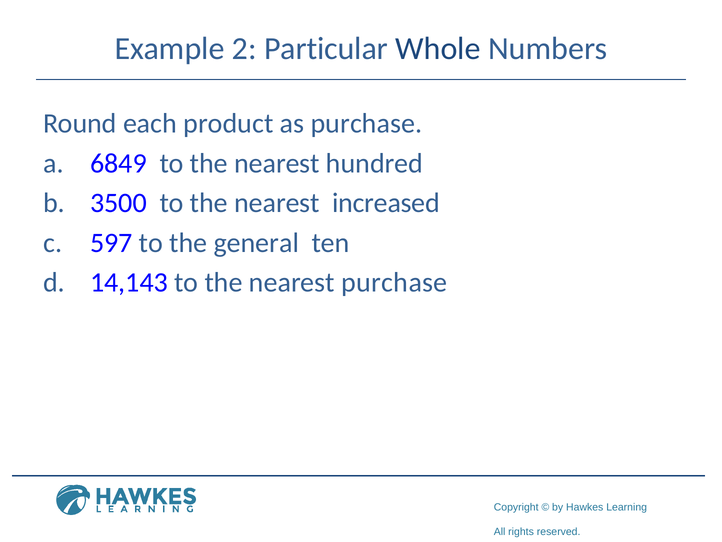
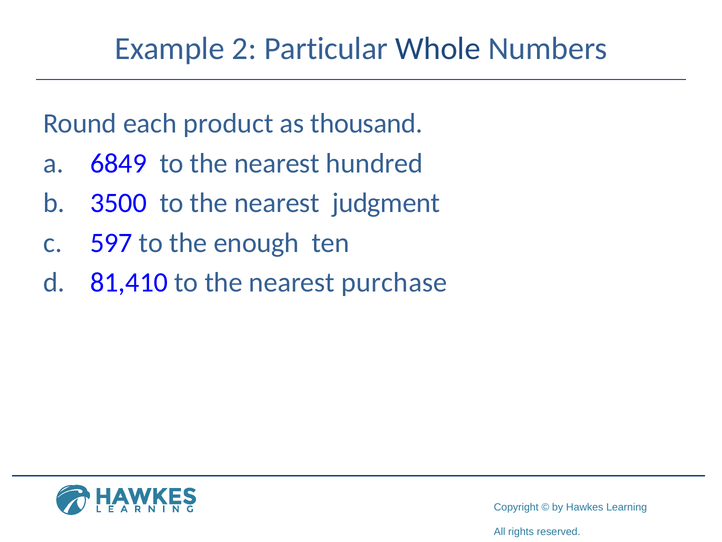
as purchase: purchase -> thousand
increased: increased -> judgment
general: general -> enough
14,143: 14,143 -> 81,410
